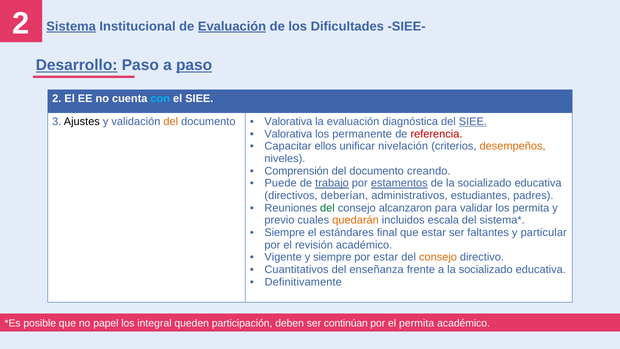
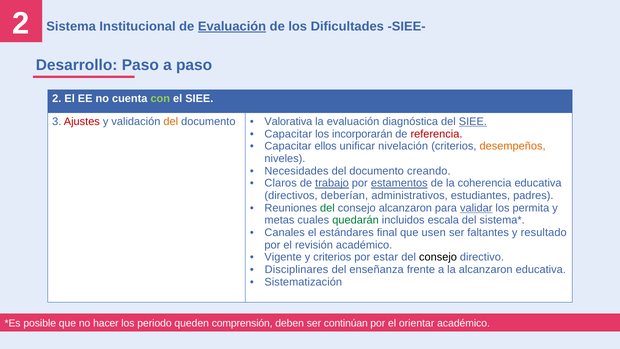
Sistema underline: present -> none
Desarrollo underline: present -> none
paso at (194, 65) underline: present -> none
con colour: light blue -> light green
Ajustes colour: black -> red
Valorativa at (288, 134): Valorativa -> Capacitar
permanente: permanente -> incorporarán
Comprensión: Comprensión -> Necesidades
Puede: Puede -> Claros
de la socializado: socializado -> coherencia
validar underline: none -> present
previo: previo -> metas
quedarán colour: orange -> green
Siempre at (285, 232): Siempre -> Canales
que estar: estar -> usen
particular: particular -> resultado
y siempre: siempre -> criterios
consejo at (438, 257) colour: orange -> black
Cuantitativos: Cuantitativos -> Disciplinares
a la socializado: socializado -> alcanzaron
Definitivamente: Definitivamente -> Sistematización
papel: papel -> hacer
integral: integral -> periodo
participación: participación -> comprensión
el permita: permita -> orientar
